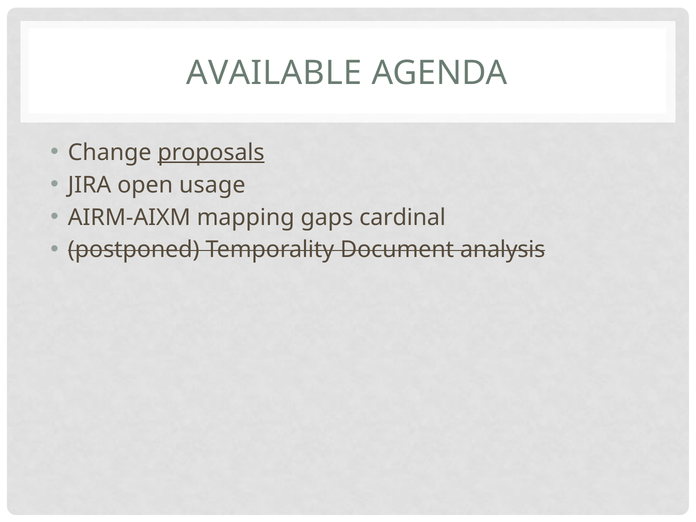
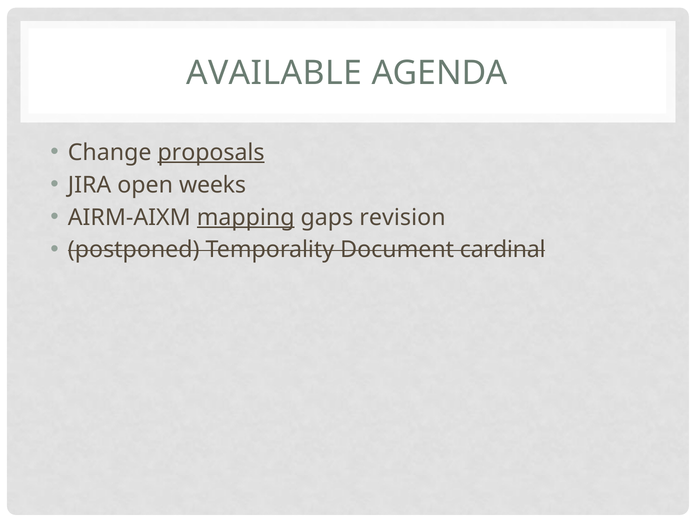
usage: usage -> weeks
mapping underline: none -> present
cardinal: cardinal -> revision
analysis: analysis -> cardinal
